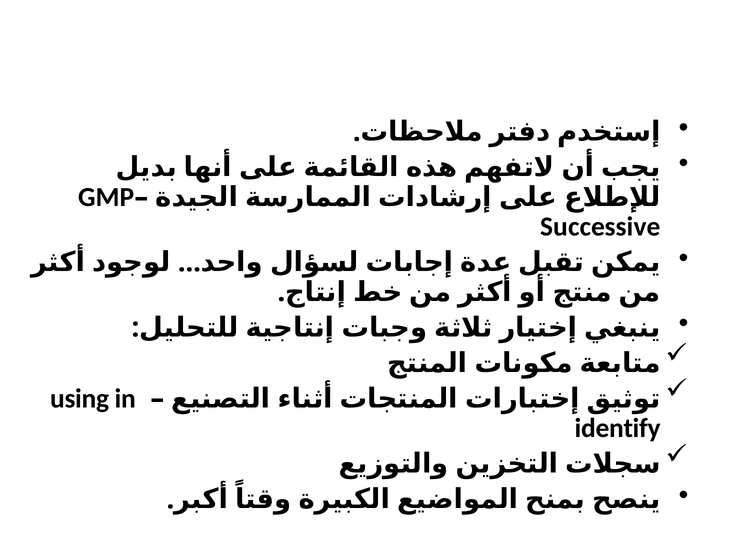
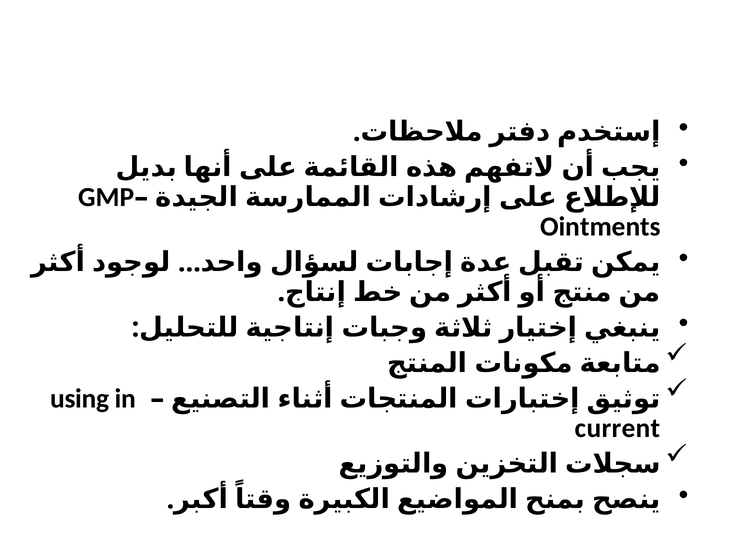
Successive: Successive -> Ointments
identify: identify -> current
